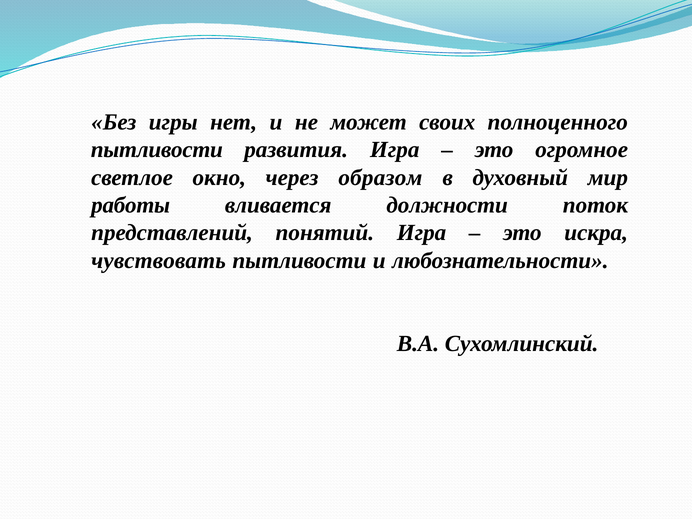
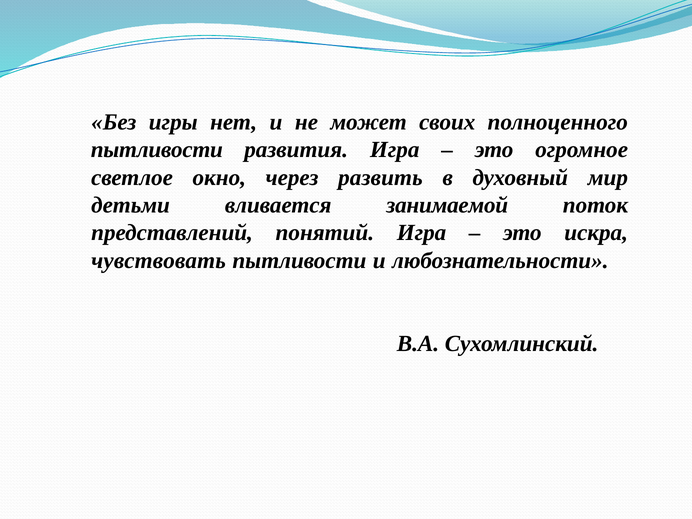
образом: образом -> развить
работы: работы -> детьми
должности: должности -> занимаемой
